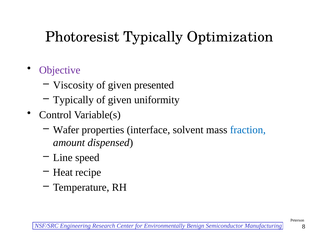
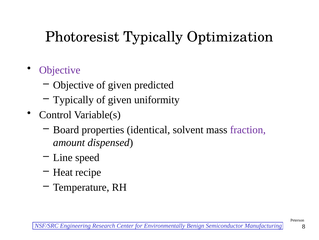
Viscosity at (73, 85): Viscosity -> Objective
presented: presented -> predicted
Wafer: Wafer -> Board
interface: interface -> identical
fraction colour: blue -> purple
